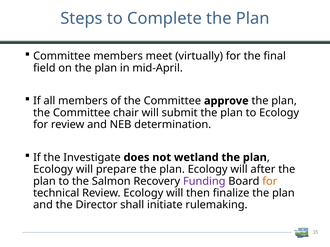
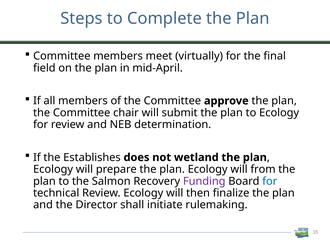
Investigate: Investigate -> Establishes
after: after -> from
for at (270, 181) colour: orange -> blue
